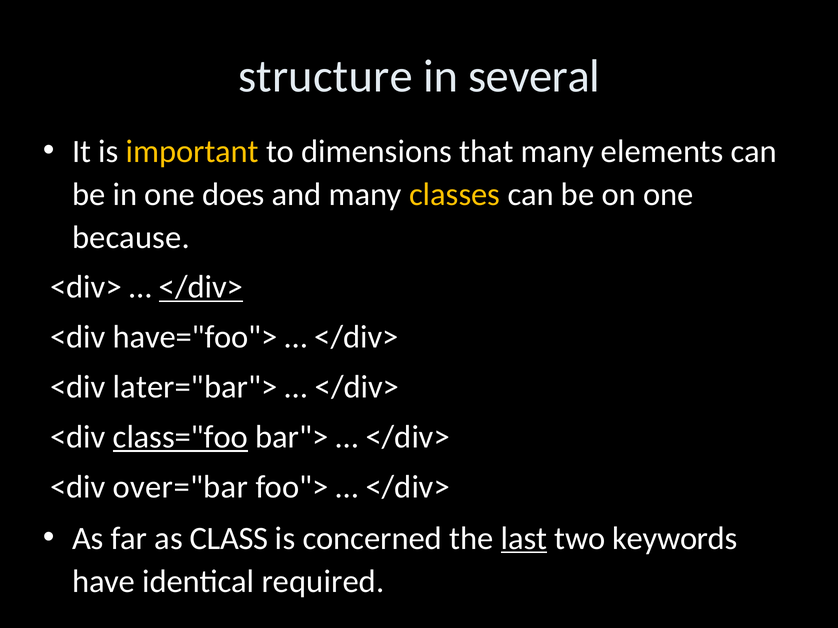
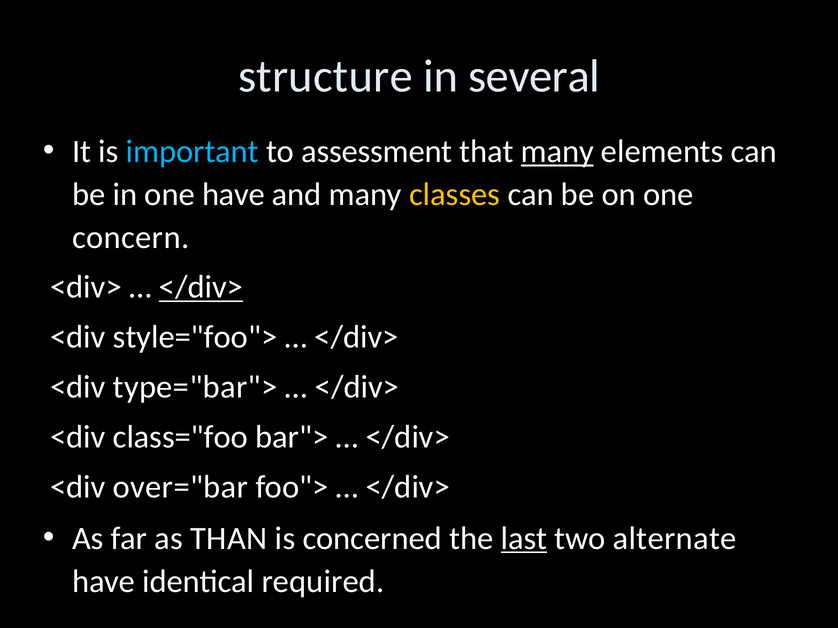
important colour: yellow -> light blue
dimensions: dimensions -> assessment
many at (557, 151) underline: none -> present
one does: does -> have
because: because -> concern
have="foo">: have="foo"> -> style="foo">
later="bar">: later="bar"> -> type="bar">
class="foo underline: present -> none
CLASS: CLASS -> THAN
keywords: keywords -> alternate
